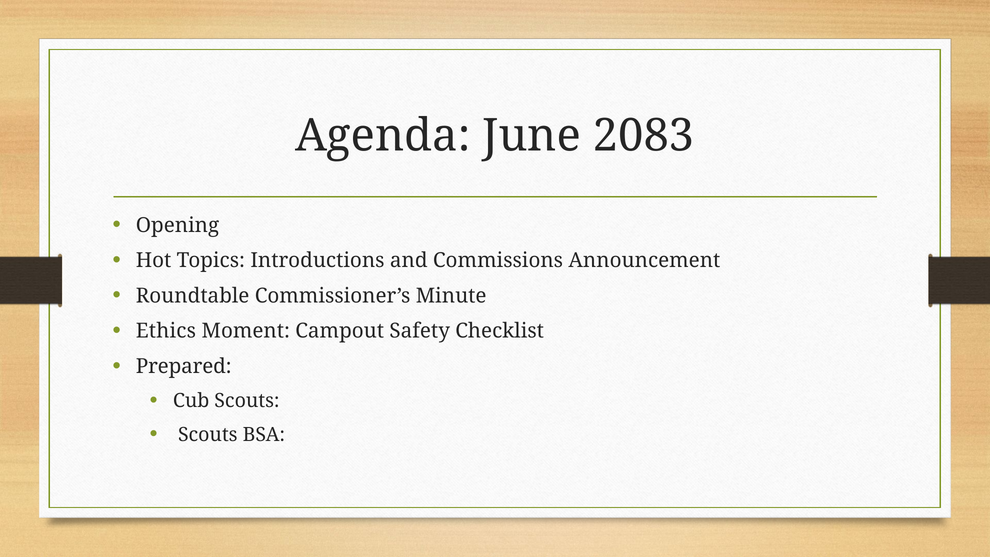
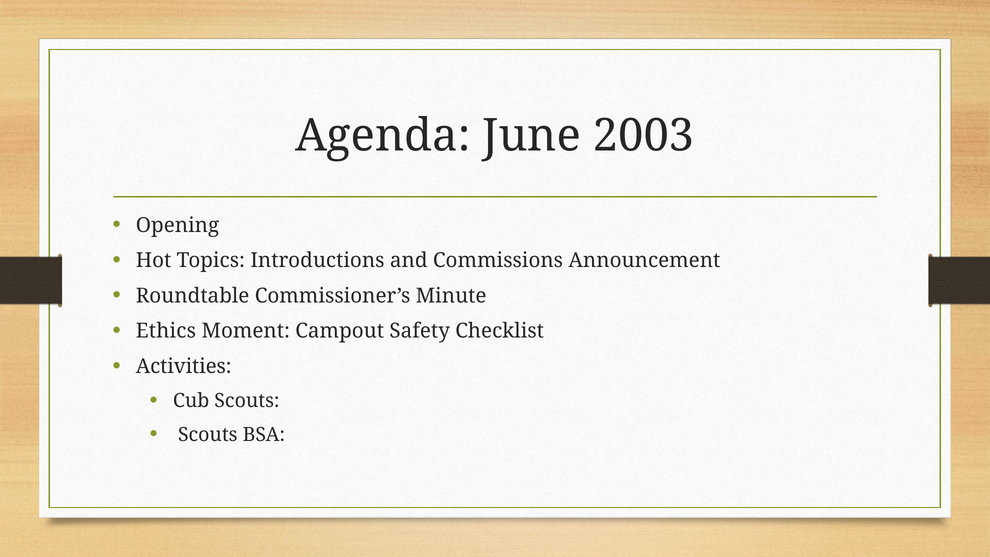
2083: 2083 -> 2003
Prepared: Prepared -> Activities
